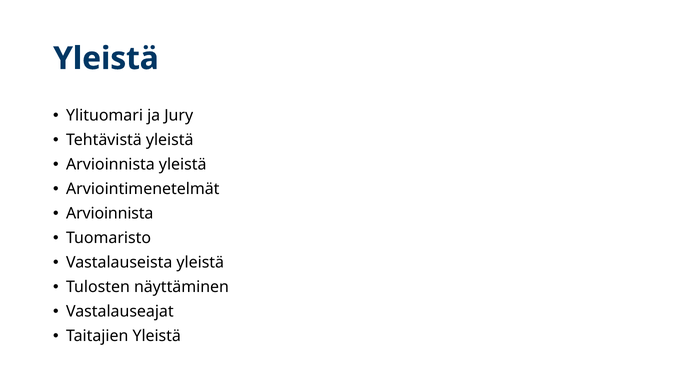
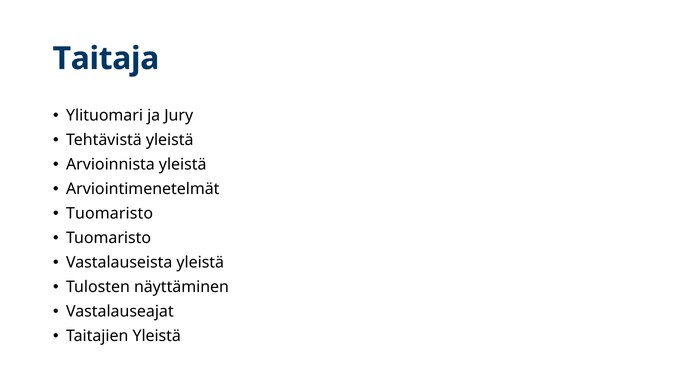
Yleistä at (106, 58): Yleistä -> Taitaja
Arvioinnista at (110, 213): Arvioinnista -> Tuomaristo
